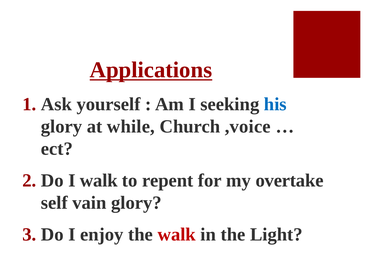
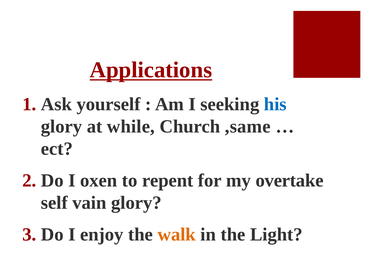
,voice: ,voice -> ,same
I walk: walk -> oxen
walk at (177, 234) colour: red -> orange
